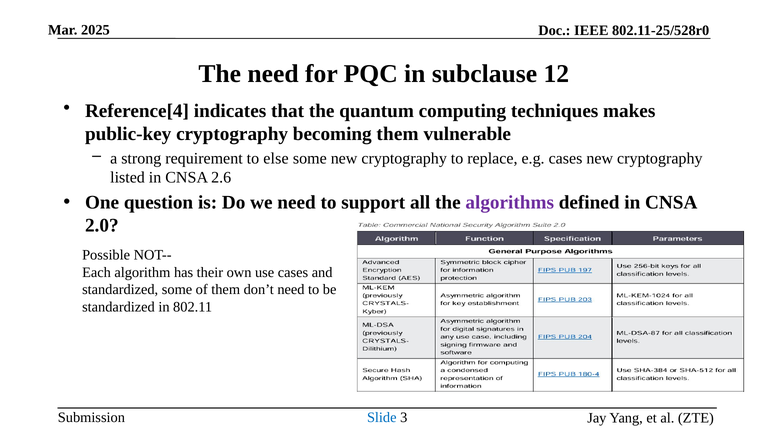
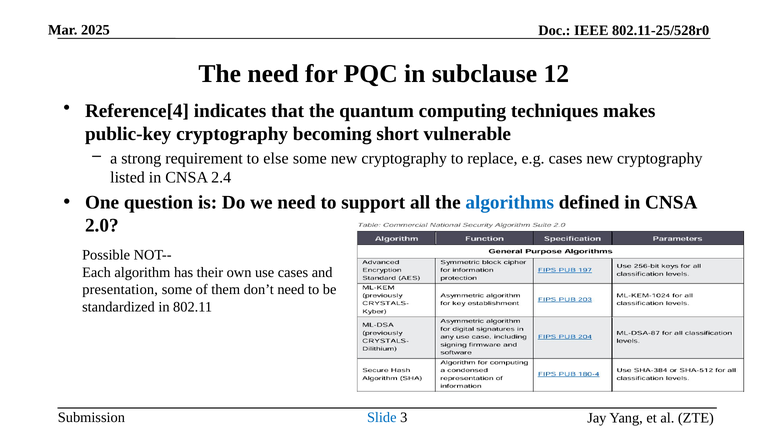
becoming them: them -> short
2.6: 2.6 -> 2.4
algorithms colour: purple -> blue
standardized at (120, 290): standardized -> presentation
